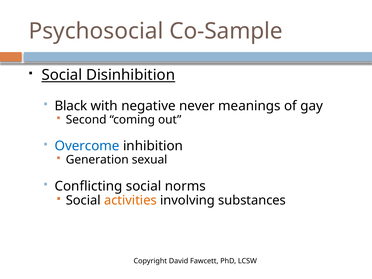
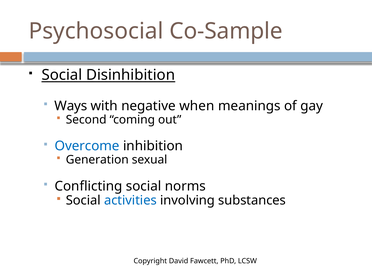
Black: Black -> Ways
never: never -> when
activities colour: orange -> blue
